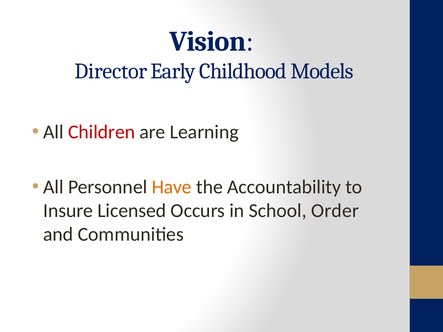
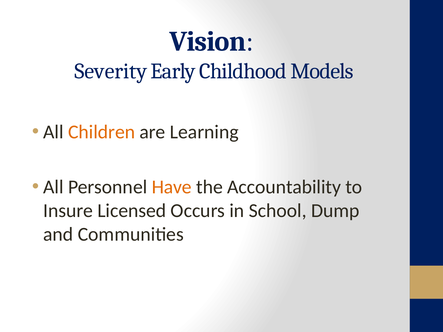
Director: Director -> Severity
Children colour: red -> orange
Order: Order -> Dump
